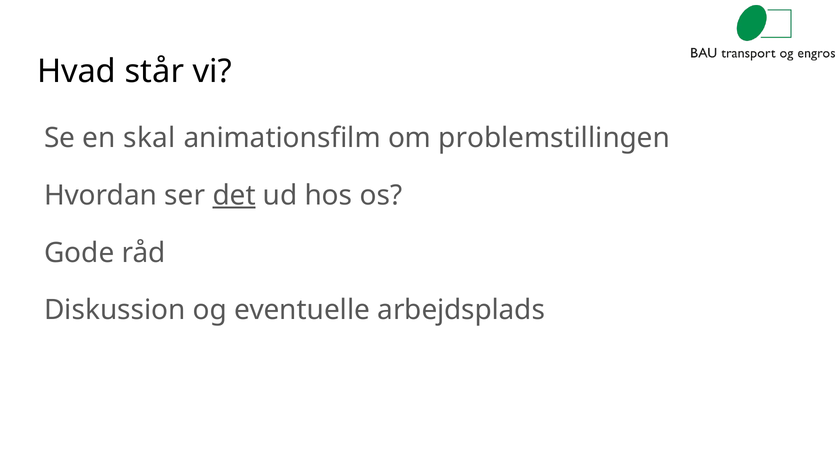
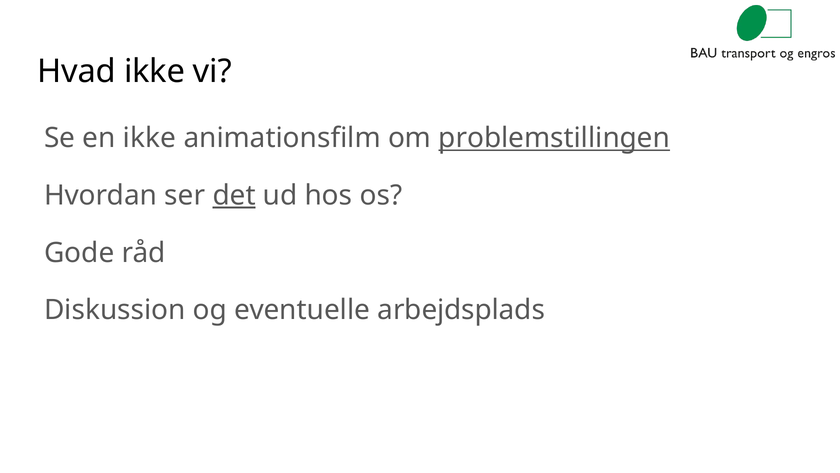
Hvad står: står -> ikke
en skal: skal -> ikke
problemstillingen underline: none -> present
